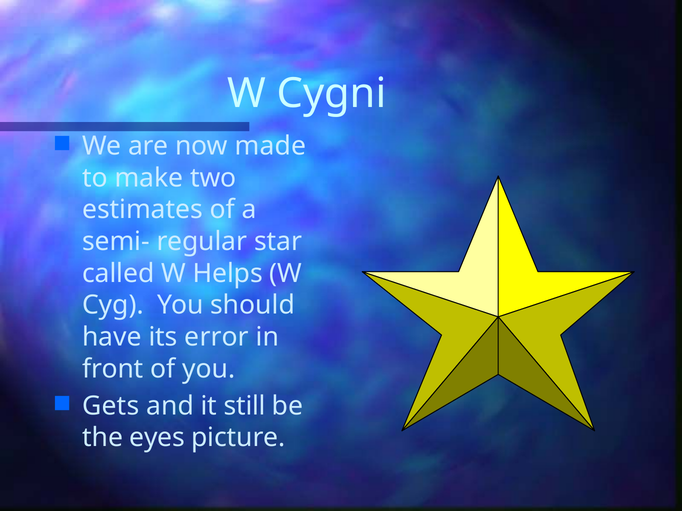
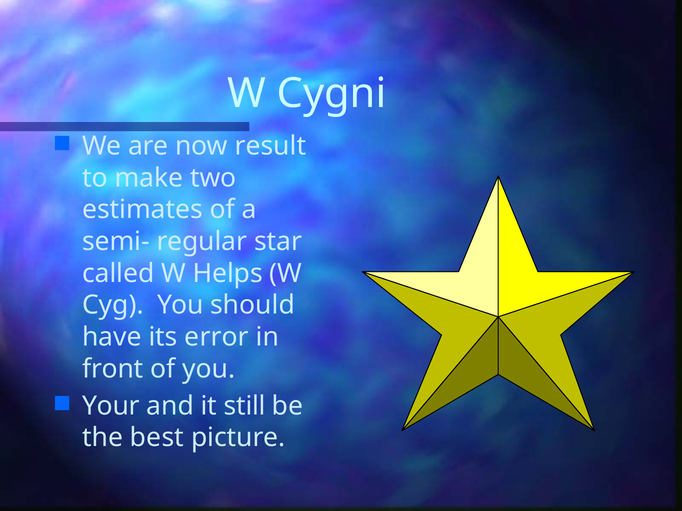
made: made -> result
Gets: Gets -> Your
eyes: eyes -> best
